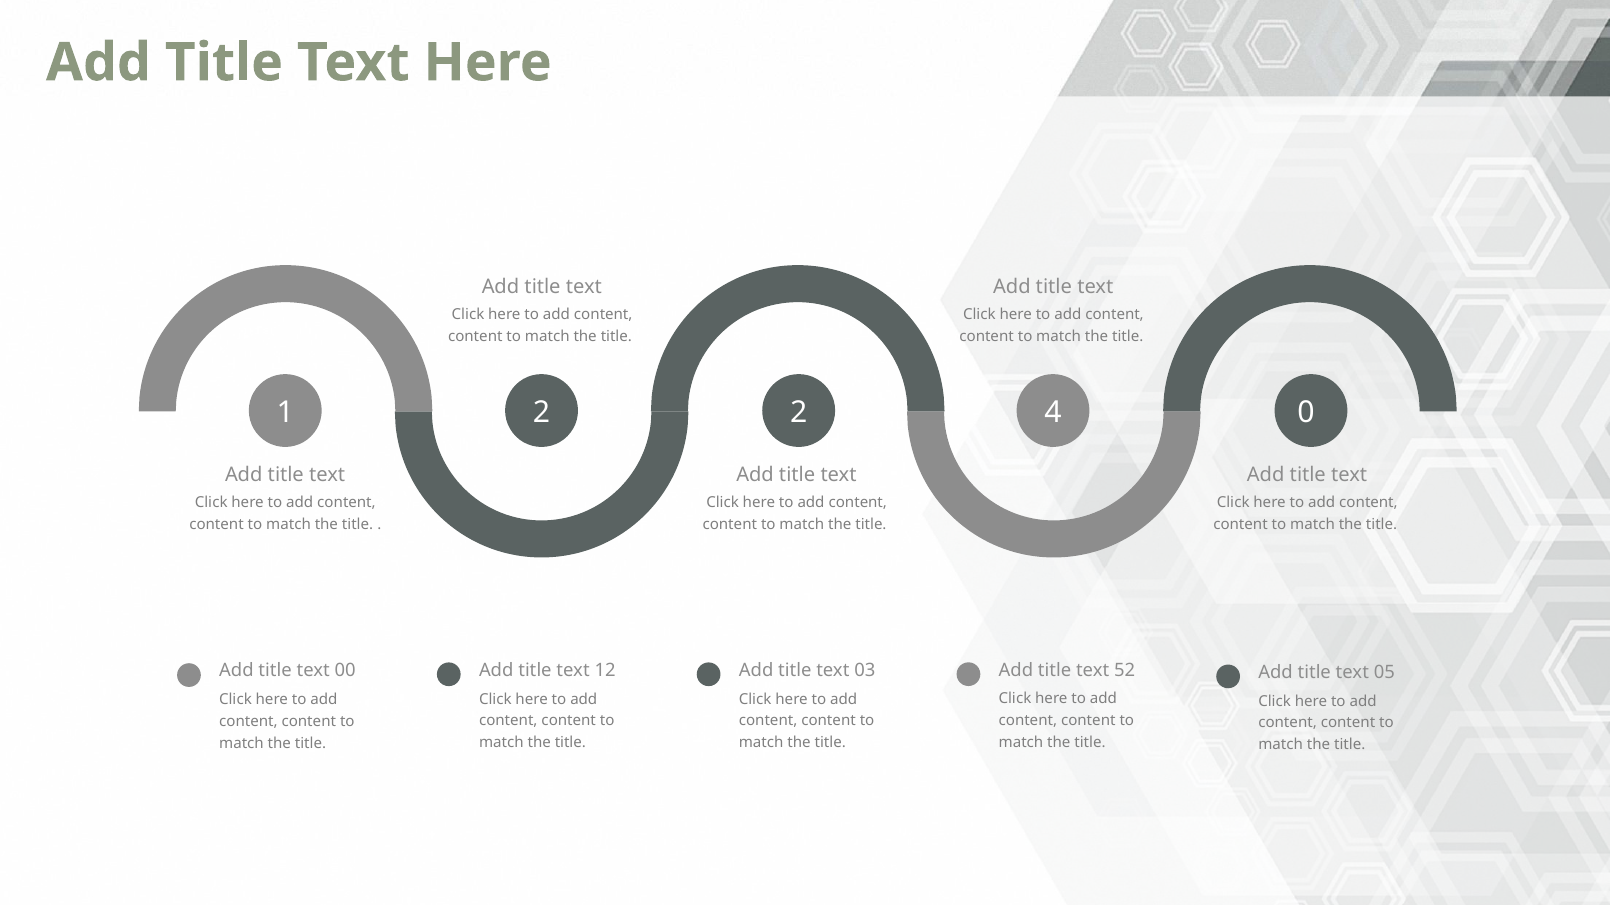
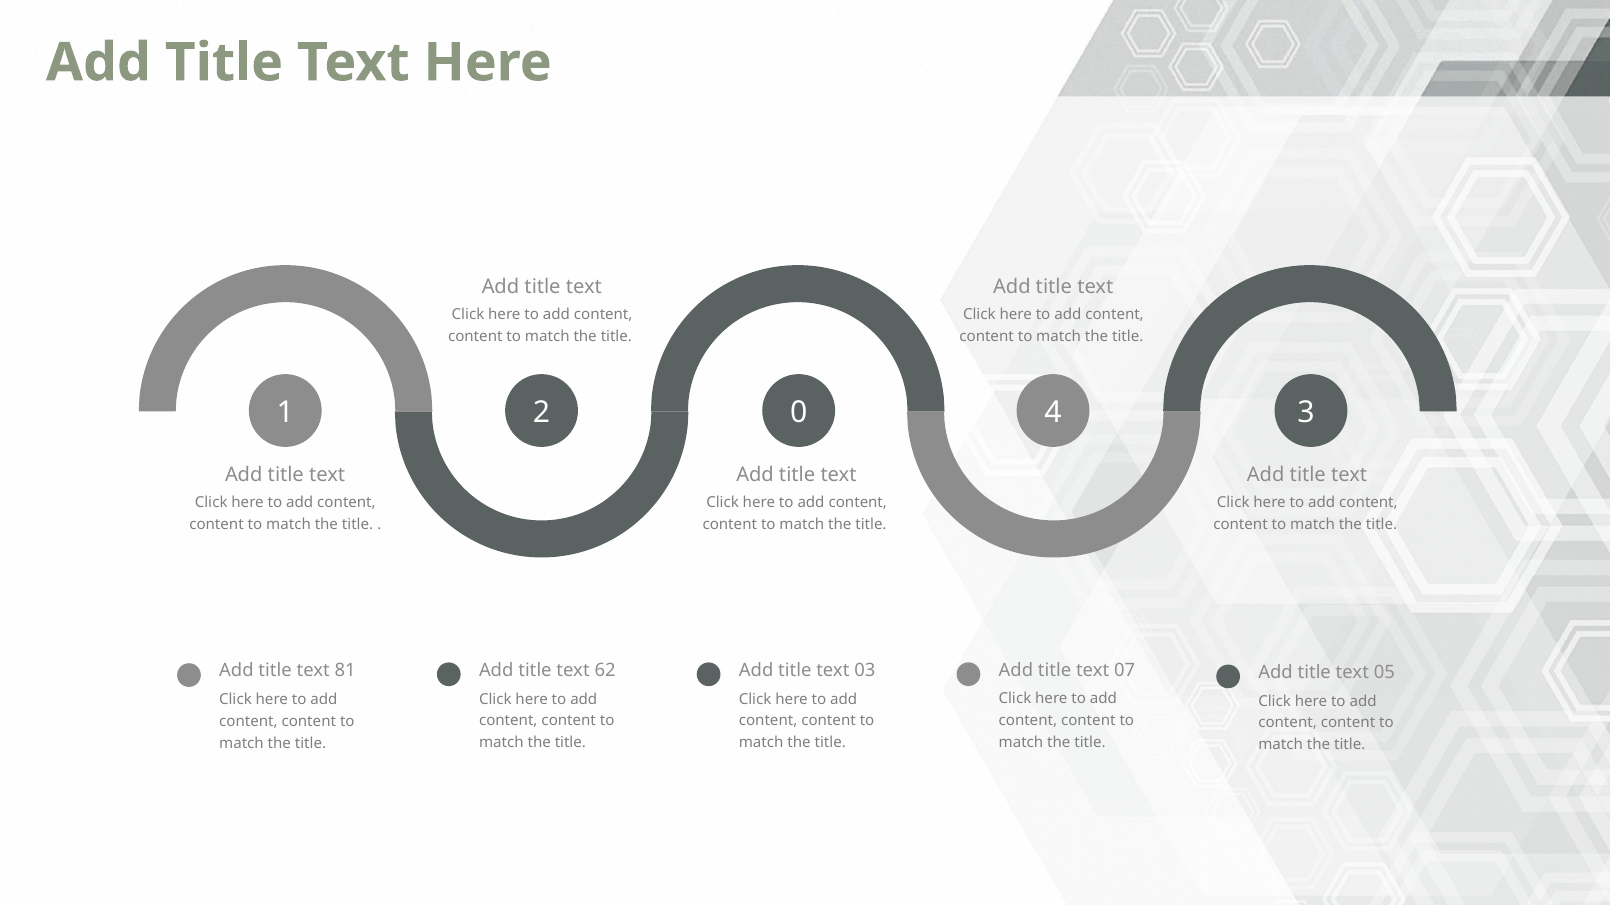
2 2: 2 -> 0
0: 0 -> 3
52: 52 -> 07
12: 12 -> 62
00: 00 -> 81
